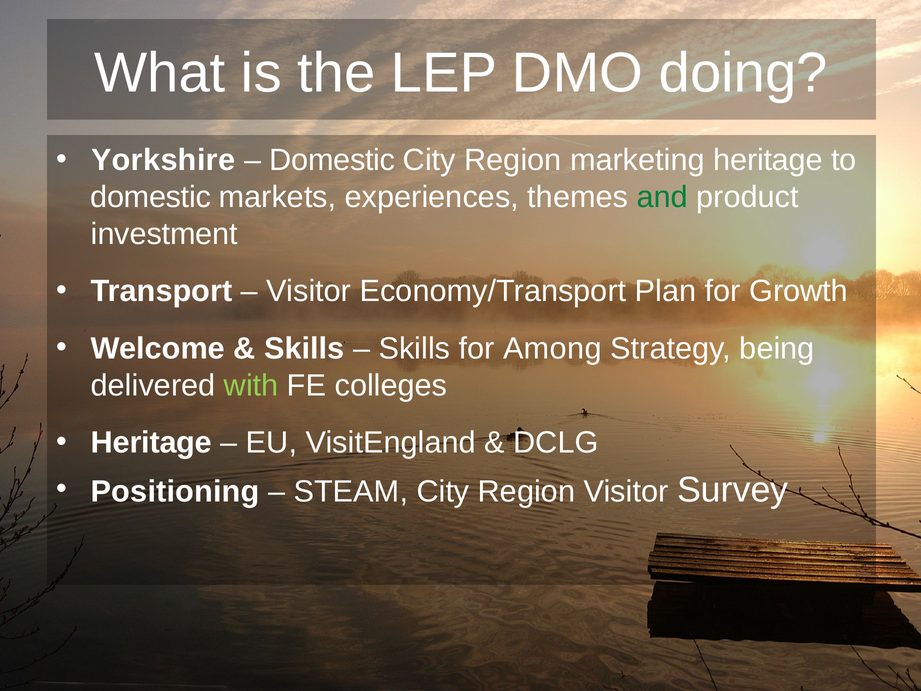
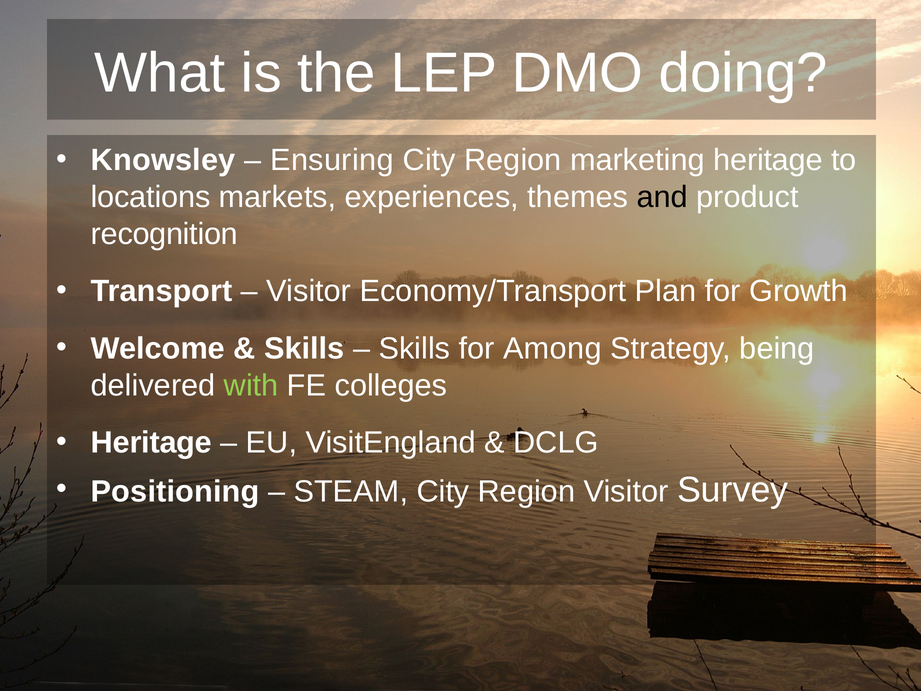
Yorkshire: Yorkshire -> Knowsley
Domestic at (332, 160): Domestic -> Ensuring
domestic at (151, 197): domestic -> locations
and colour: green -> black
investment: investment -> recognition
